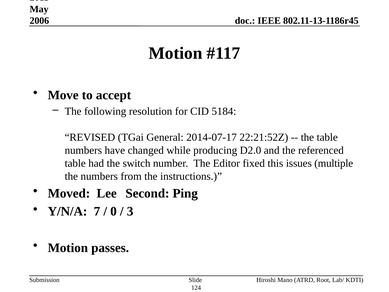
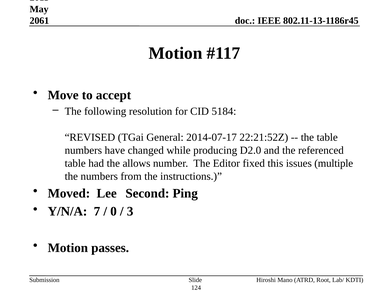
2006: 2006 -> 2061
switch: switch -> allows
